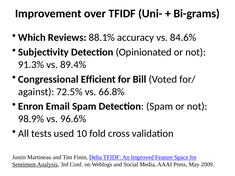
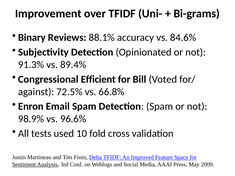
Which: Which -> Binary
